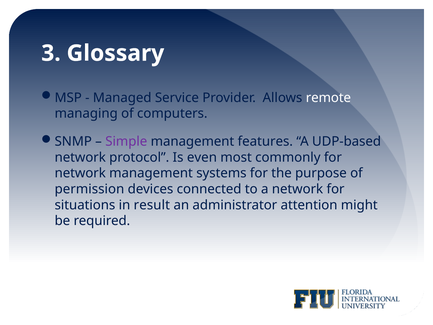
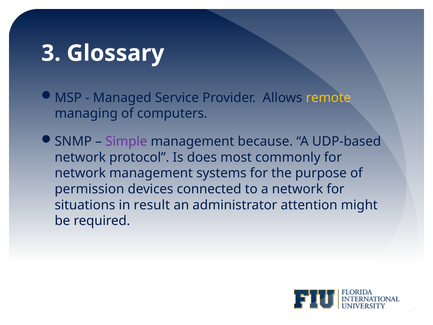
remote colour: white -> yellow
features: features -> because
even: even -> does
